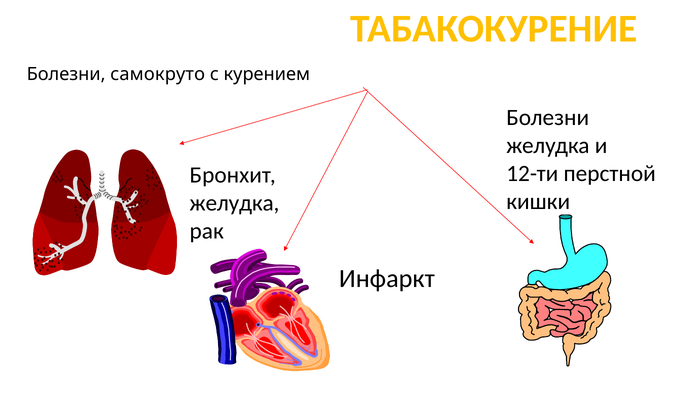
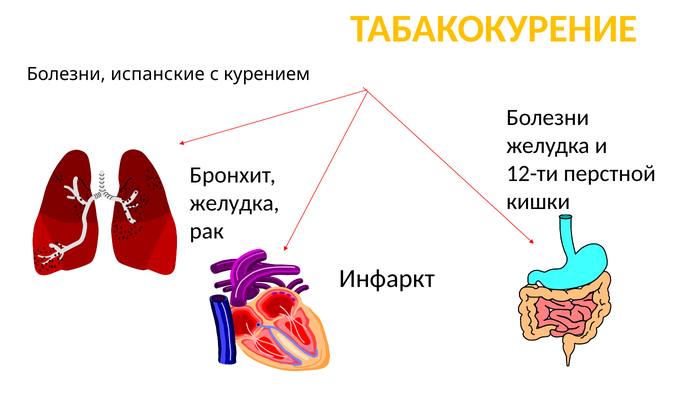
самокруто: самокруто -> испанские
